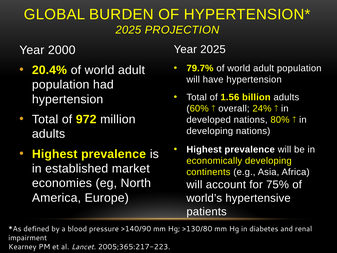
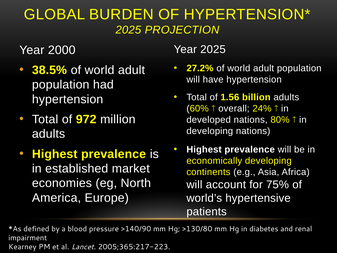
79.7%: 79.7% -> 27.2%
20.4%: 20.4% -> 38.5%
